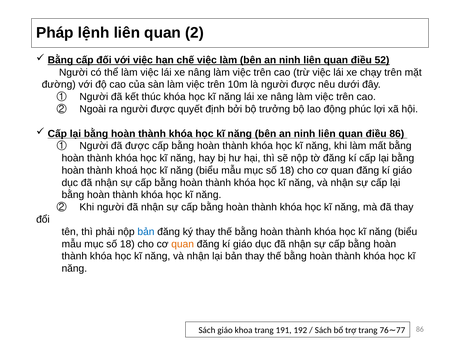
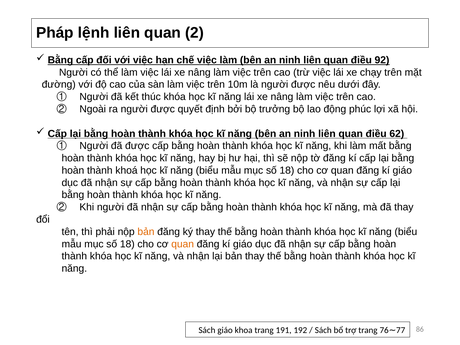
52: 52 -> 92
điều 86: 86 -> 62
bản at (146, 232) colour: blue -> orange
